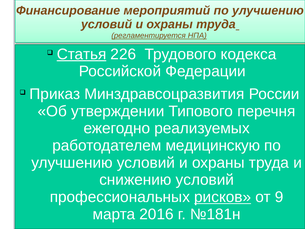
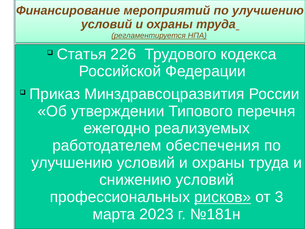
Статья underline: present -> none
медицинскую: медицинскую -> обеспечения
9: 9 -> 3
2016: 2016 -> 2023
